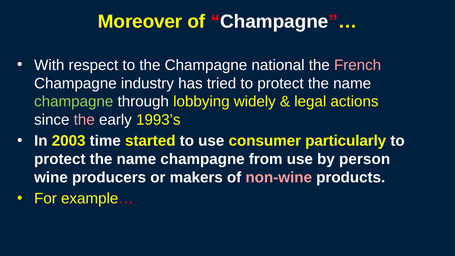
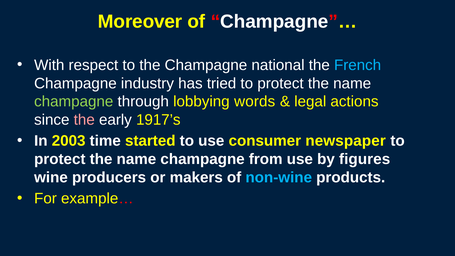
French colour: pink -> light blue
widely: widely -> words
1993’s: 1993’s -> 1917’s
particularly: particularly -> newspaper
person: person -> figures
non-wine colour: pink -> light blue
